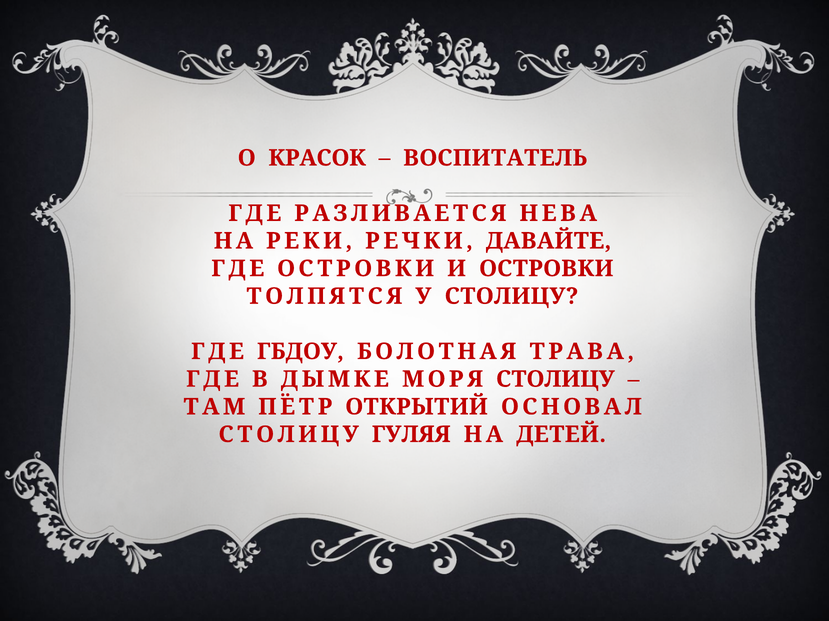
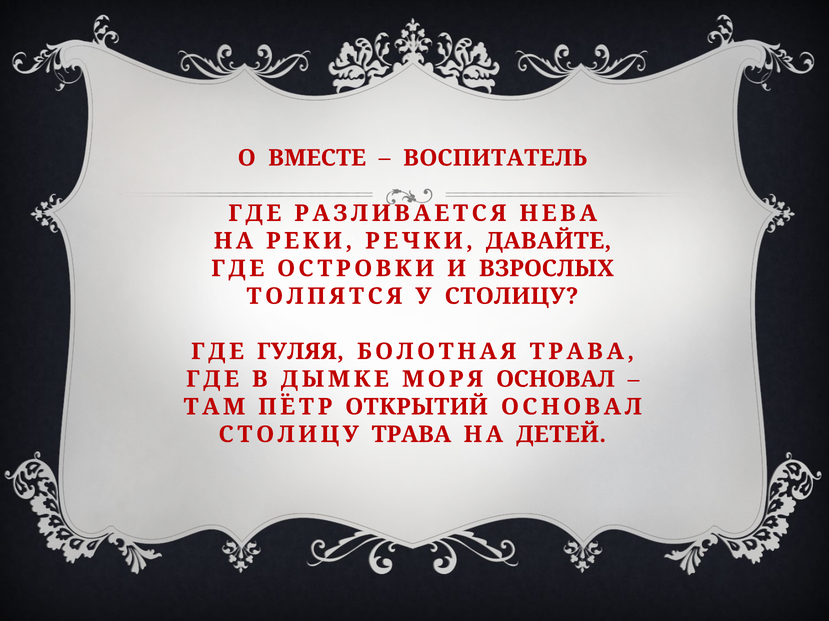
КРАСОК: КРАСОК -> ВМЕСТЕ
И ОСТРОВКИ: ОСТРОВКИ -> ВЗРОСЛЫХ
ГБДОУ: ГБДОУ -> ГУЛЯЯ
МОРЯ СТОЛИЦУ: СТОЛИЦУ -> ОСНОВАЛ
СТОЛИЦУ ГУЛЯЯ: ГУЛЯЯ -> ТРАВА
